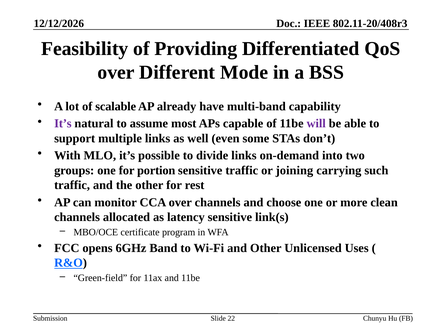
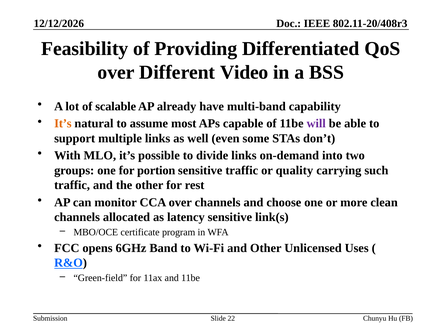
Mode: Mode -> Video
It’s at (63, 123) colour: purple -> orange
joining: joining -> quality
